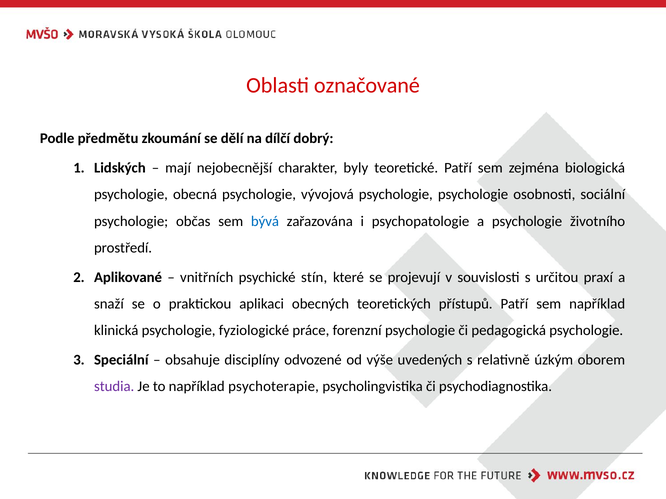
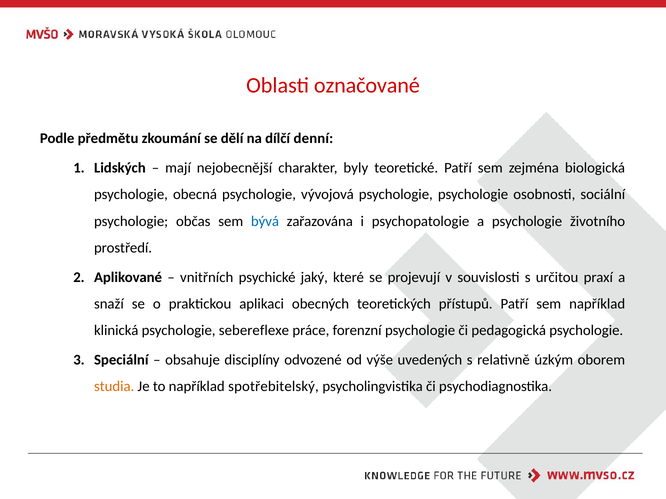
dobrý: dobrý -> denní
stín: stín -> jaký
fyziologické: fyziologické -> sebereflexe
studia colour: purple -> orange
psychoterapie: psychoterapie -> spotřebitelský
